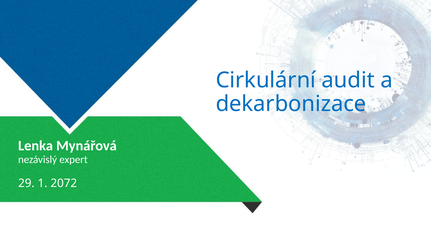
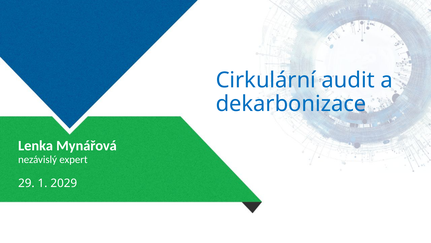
2072: 2072 -> 2029
